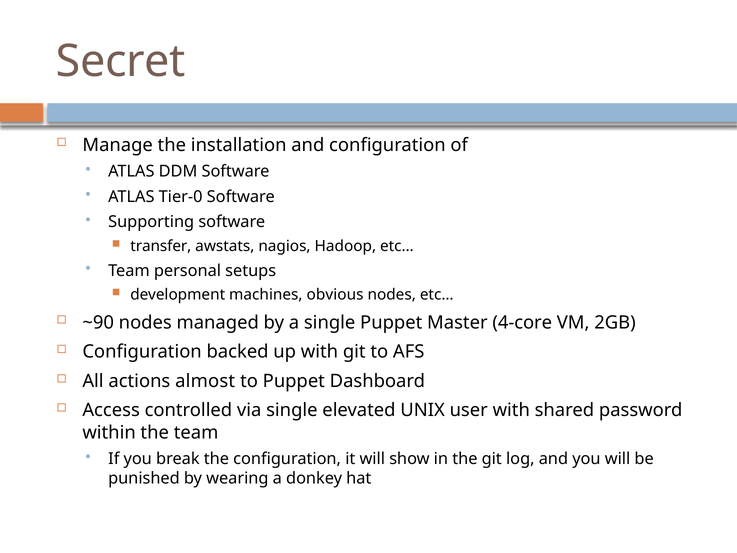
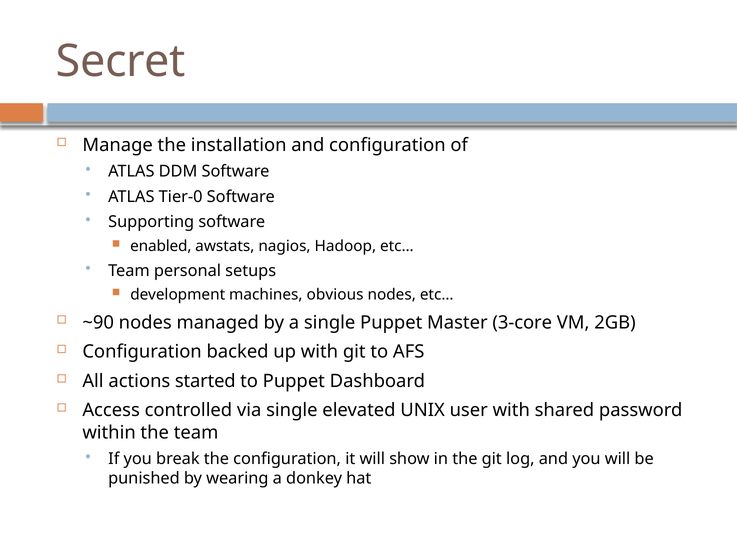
transfer: transfer -> enabled
4-core: 4-core -> 3-core
almost: almost -> started
